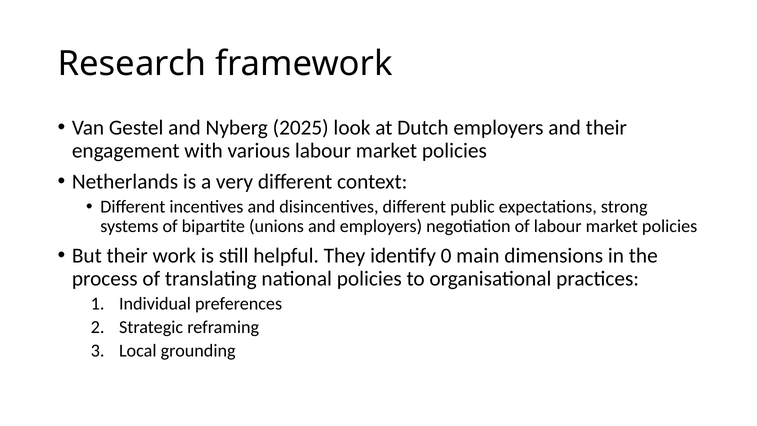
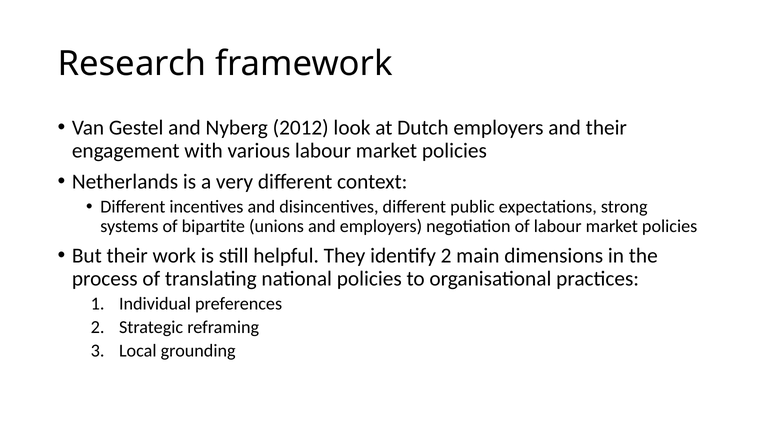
2025: 2025 -> 2012
identify 0: 0 -> 2
